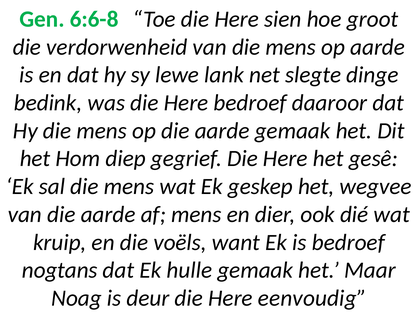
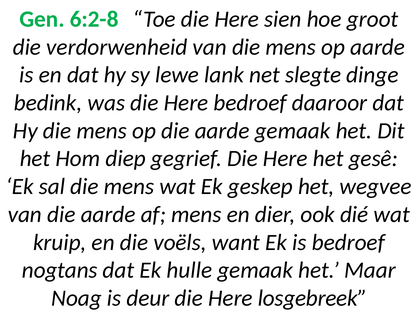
6:6-8: 6:6-8 -> 6:2-8
eenvoudig: eenvoudig -> losgebreek
